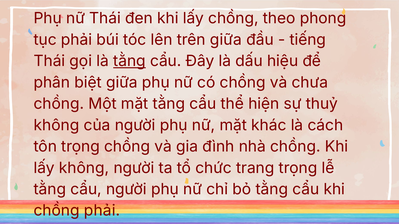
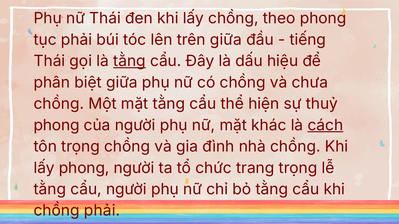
không at (56, 125): không -> phong
cách underline: none -> present
lấy không: không -> phong
